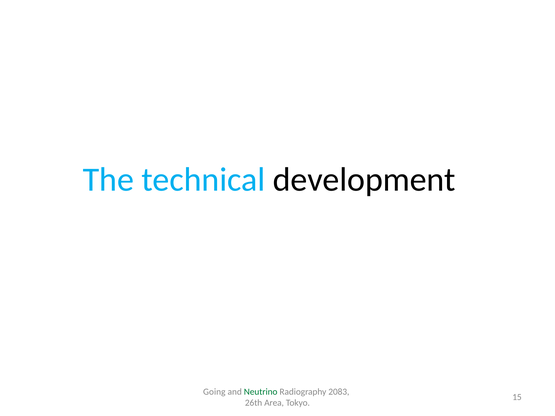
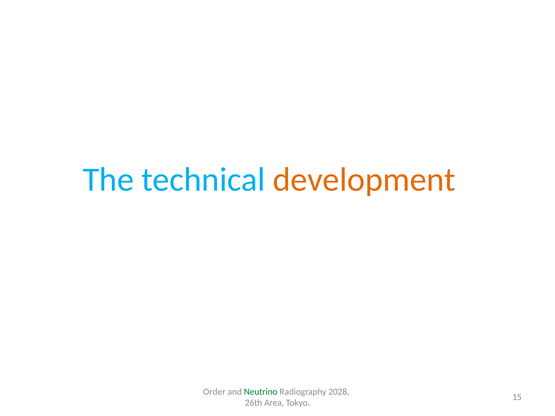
development colour: black -> orange
Going: Going -> Order
2083: 2083 -> 2028
